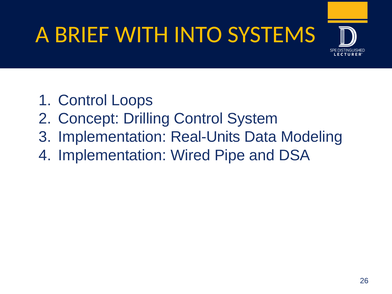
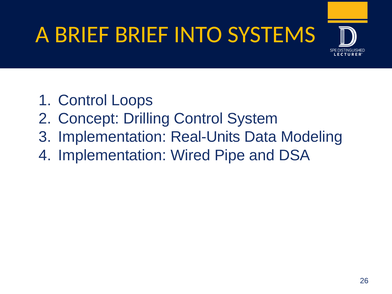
BRIEF WITH: WITH -> BRIEF
